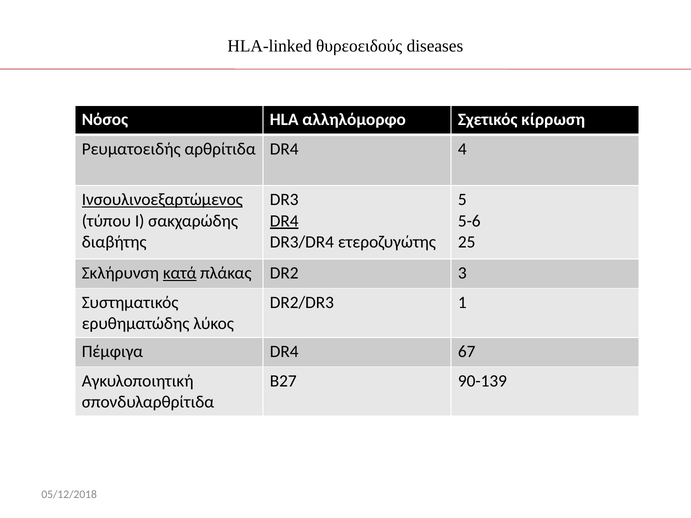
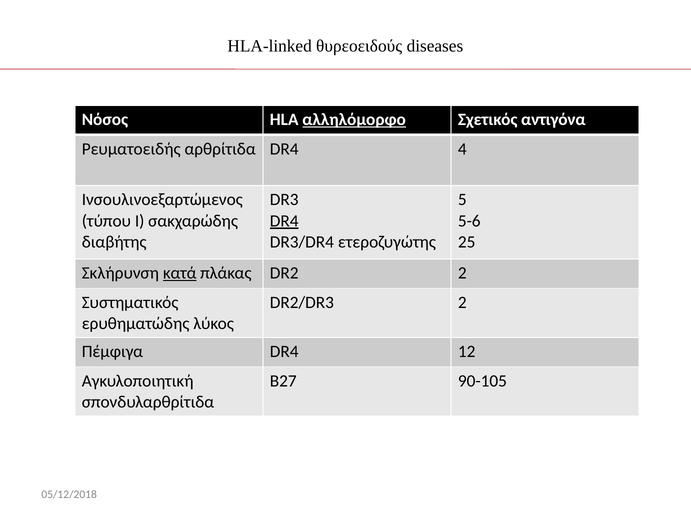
αλληλόμορφο underline: none -> present
κίρρωση: κίρρωση -> αντιγόνα
Ινσουλινοεξαρτώμενος underline: present -> none
DR2 3: 3 -> 2
DR2/DR3 1: 1 -> 2
67: 67 -> 12
90-139: 90-139 -> 90-105
